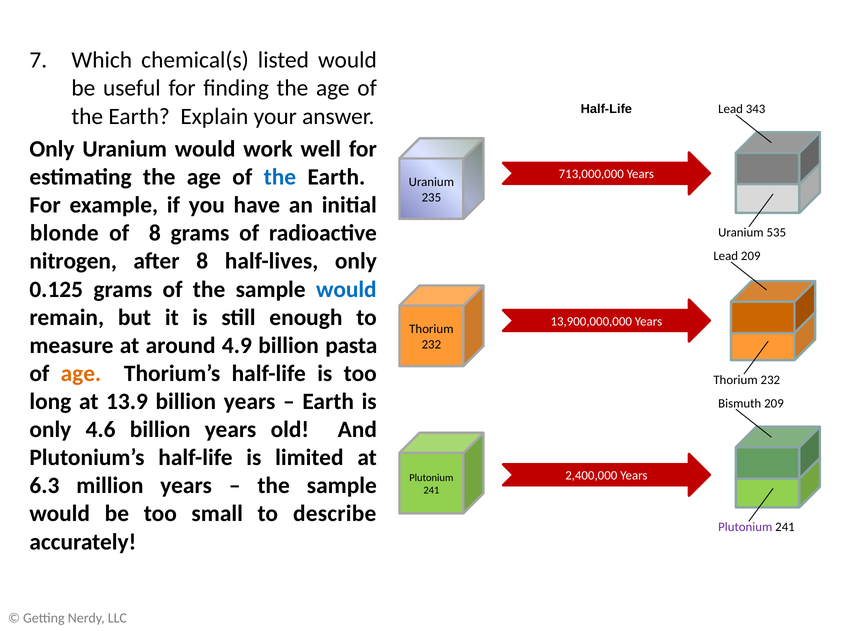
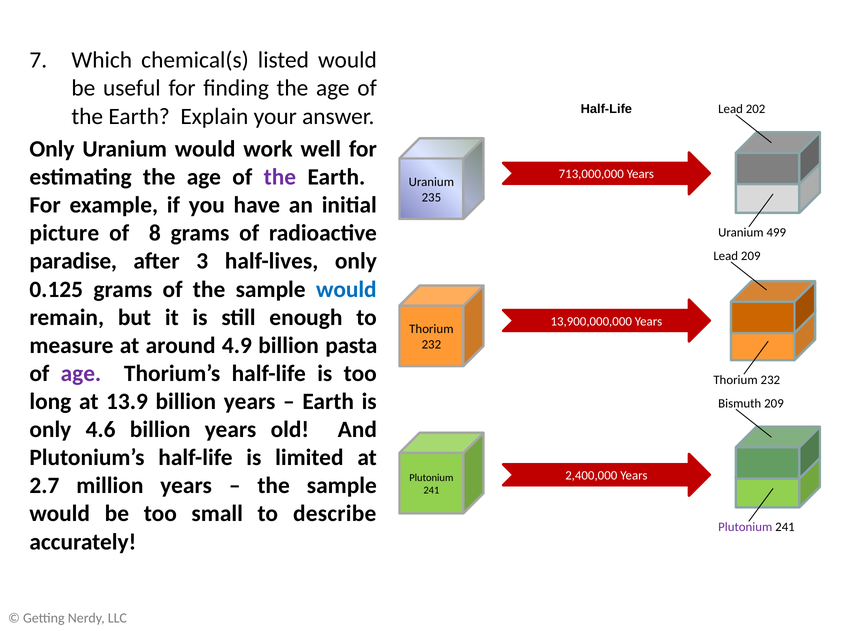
343: 343 -> 202
the at (280, 177) colour: blue -> purple
blonde: blonde -> picture
535: 535 -> 499
nitrogen: nitrogen -> paradise
after 8: 8 -> 3
age at (81, 373) colour: orange -> purple
6.3: 6.3 -> 2.7
